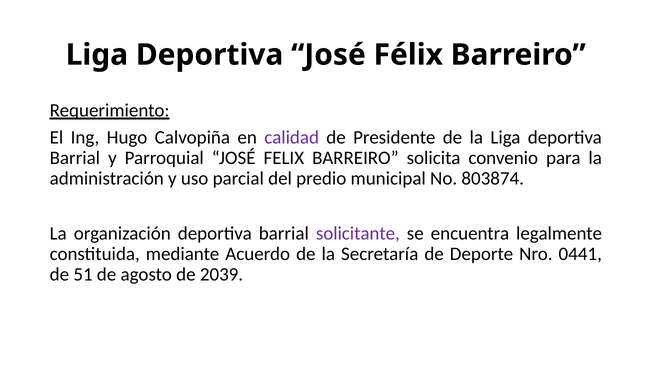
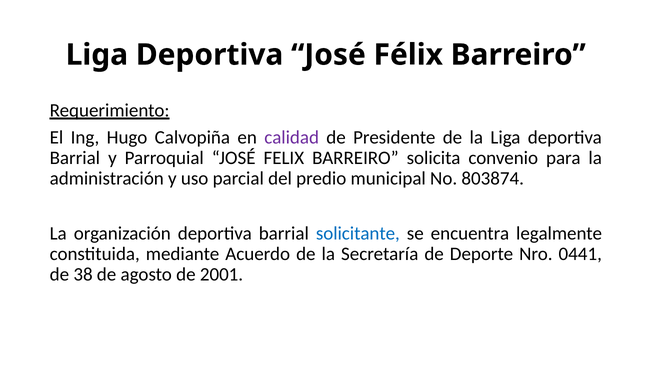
solicitante colour: purple -> blue
51: 51 -> 38
2039: 2039 -> 2001
